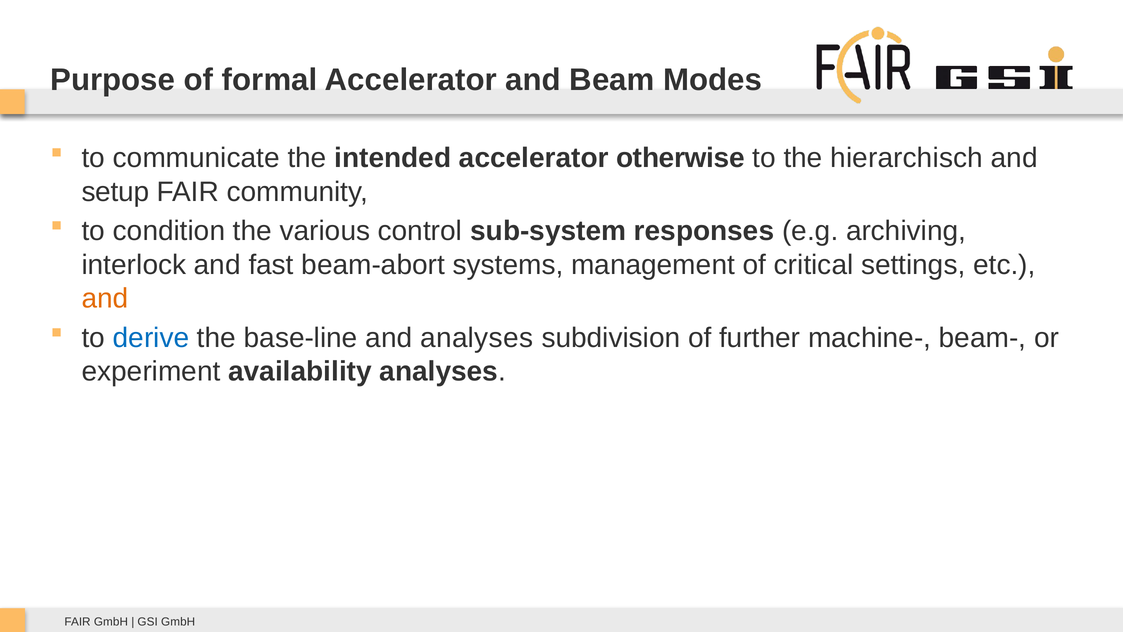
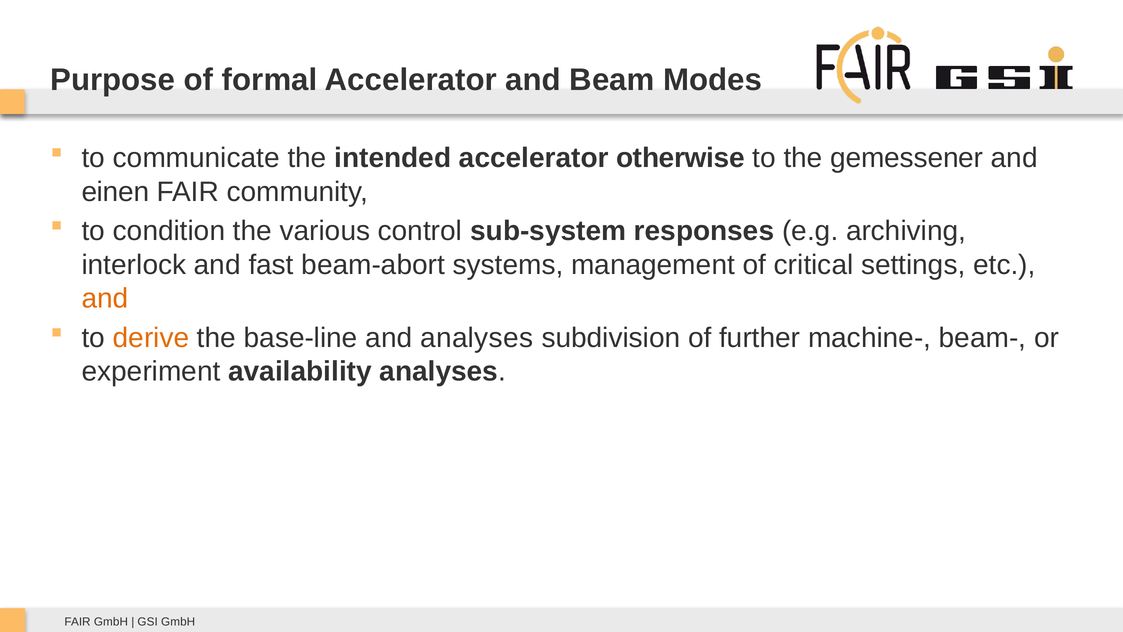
hierarchisch: hierarchisch -> gemessener
setup: setup -> einen
derive colour: blue -> orange
